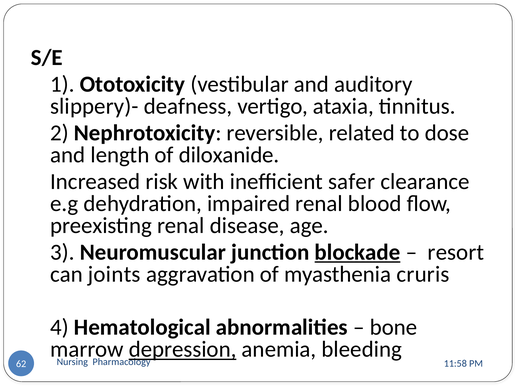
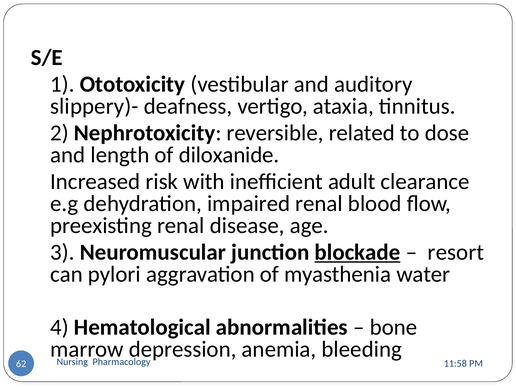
safer: safer -> adult
joints: joints -> pylori
cruris: cruris -> water
depression underline: present -> none
